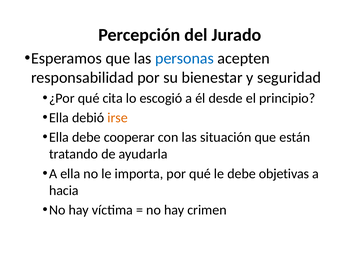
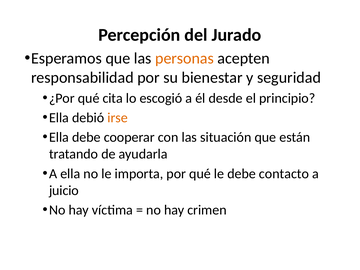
personas colour: blue -> orange
objetivas: objetivas -> contacto
hacia: hacia -> juicio
